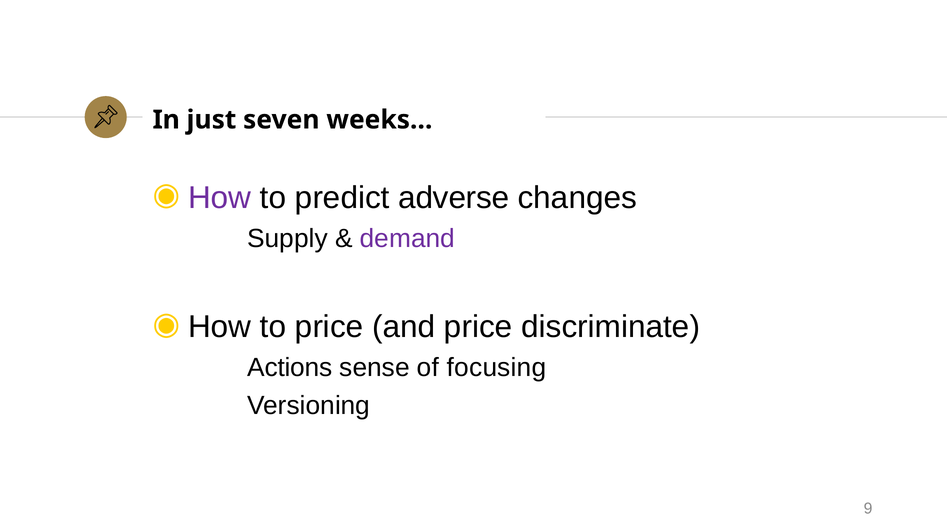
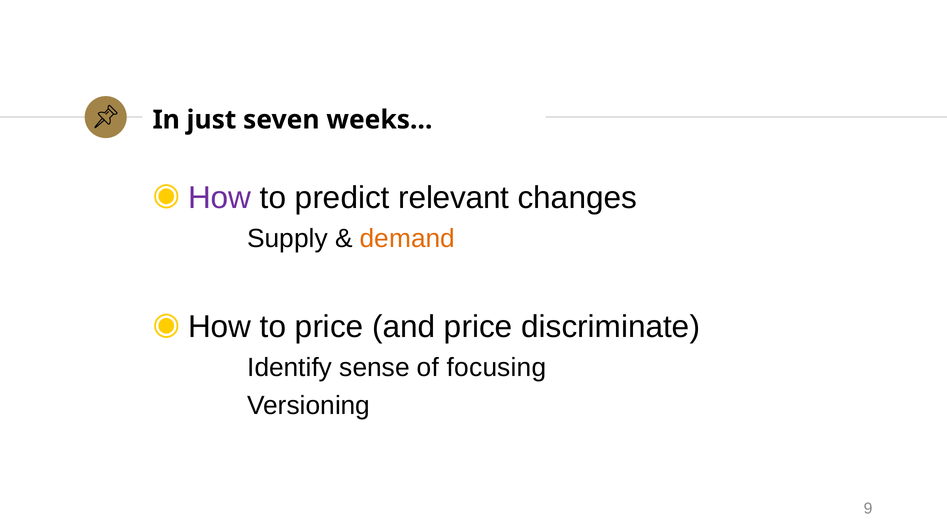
adverse: adverse -> relevant
demand colour: purple -> orange
Actions: Actions -> Identify
